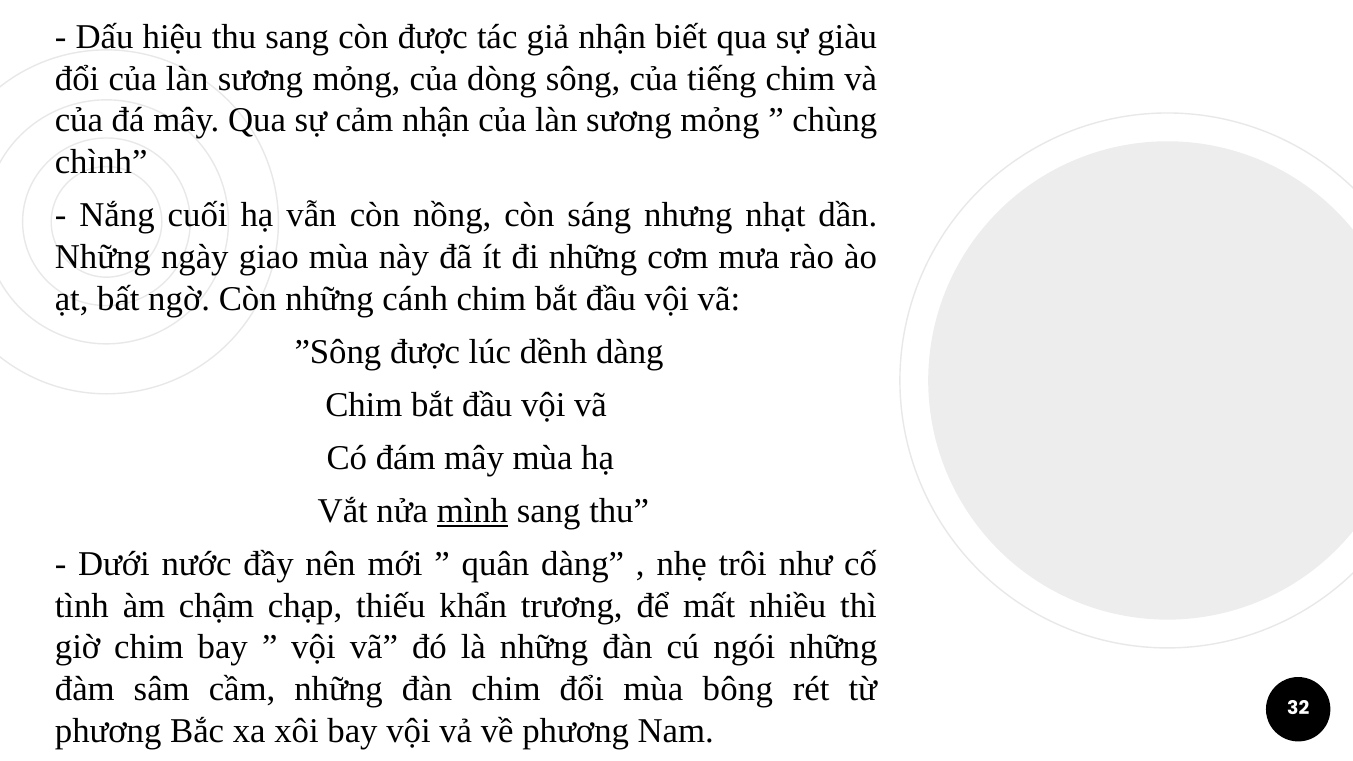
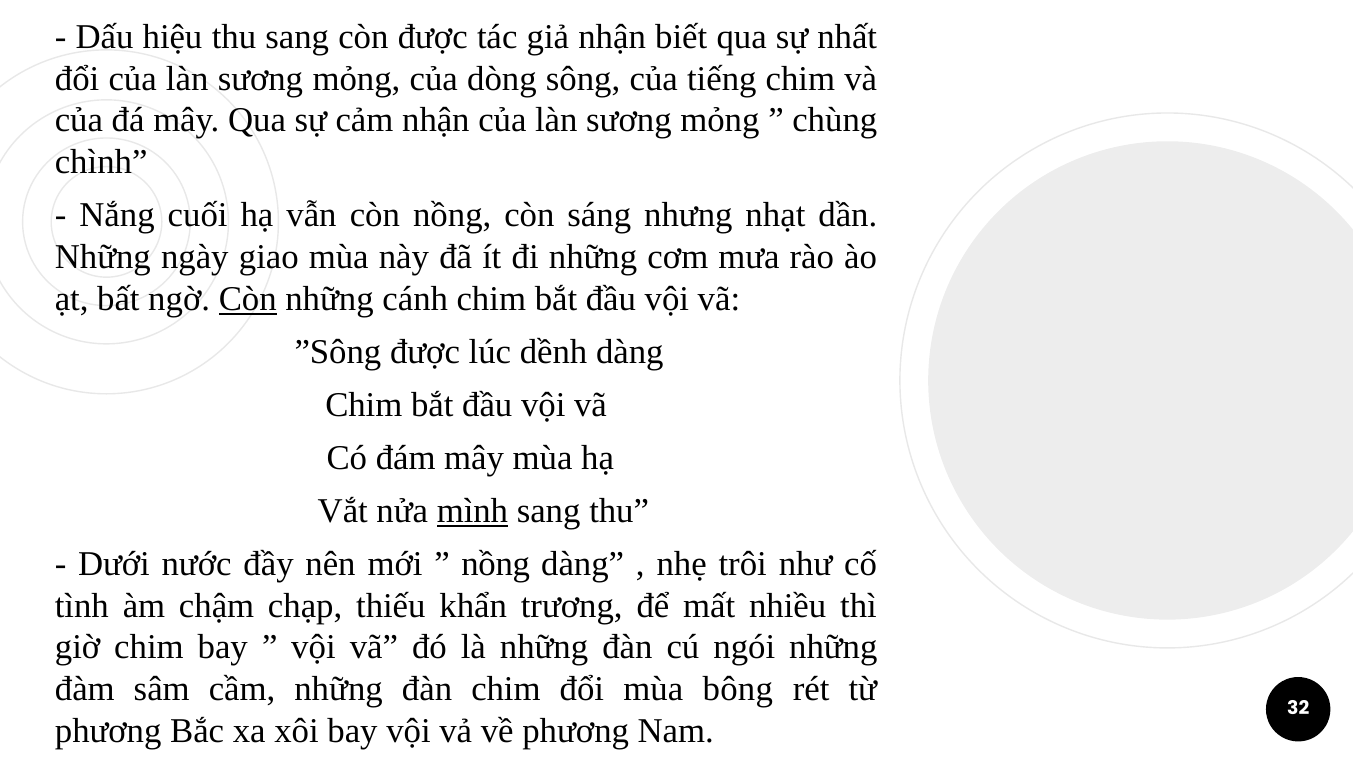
giàu: giàu -> nhất
Còn at (248, 299) underline: none -> present
quân at (496, 564): quân -> nồng
